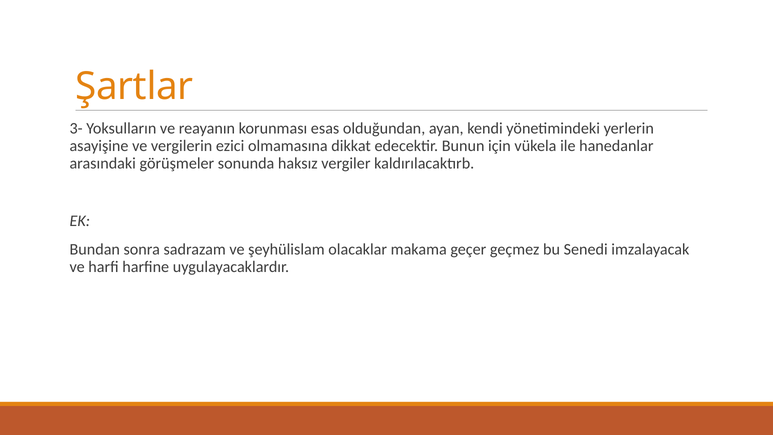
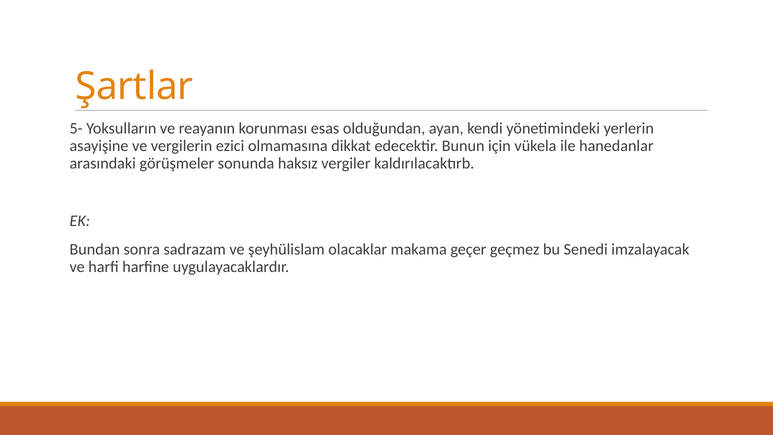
3-: 3- -> 5-
